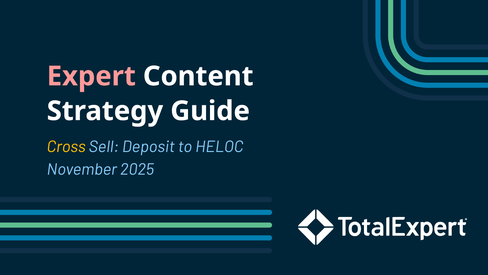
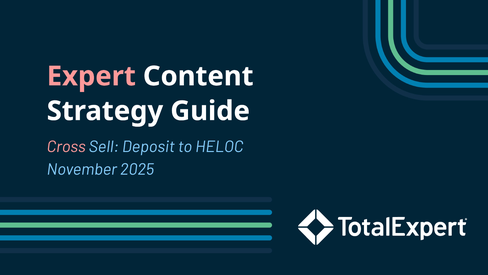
Cross colour: yellow -> pink
